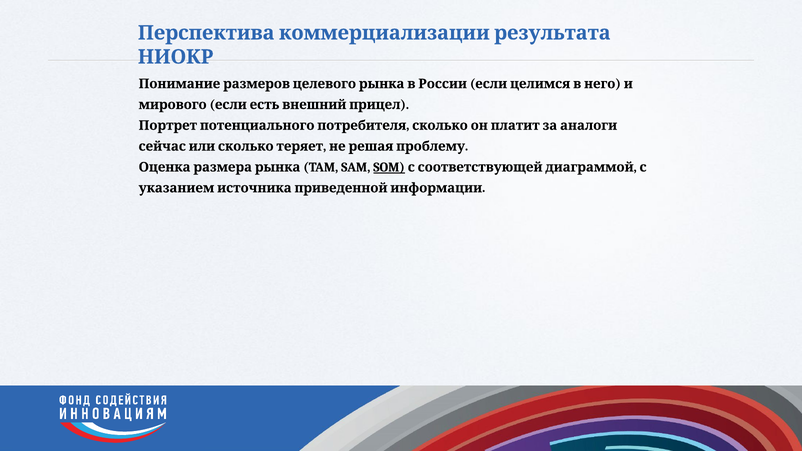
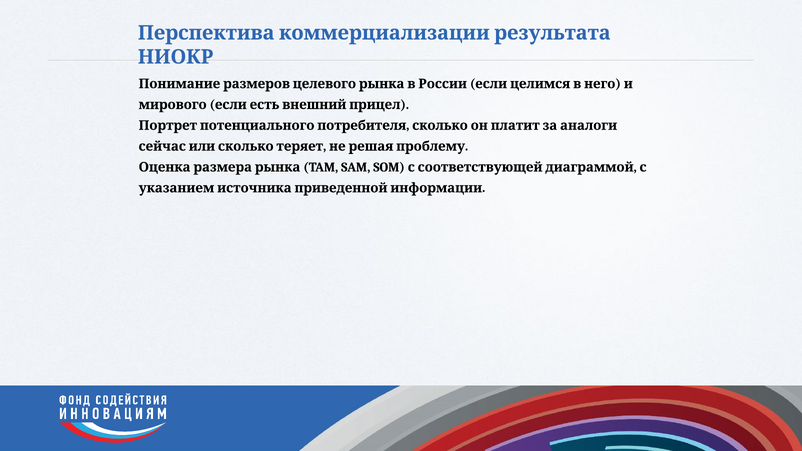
SOM underline: present -> none
